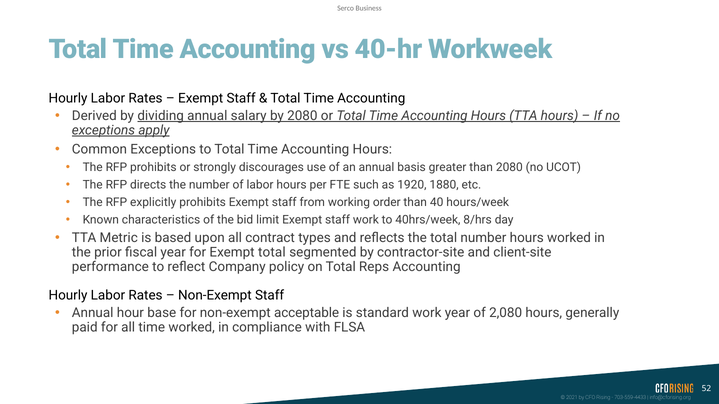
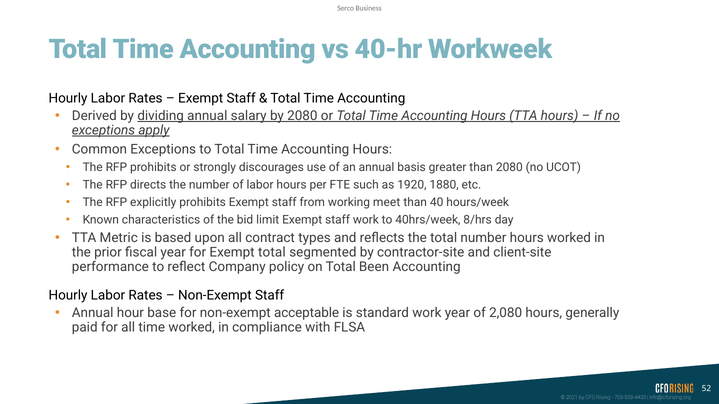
order: order -> meet
Reps: Reps -> Been
